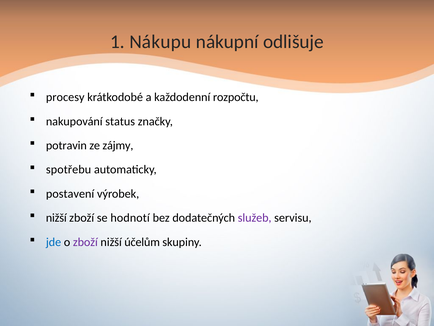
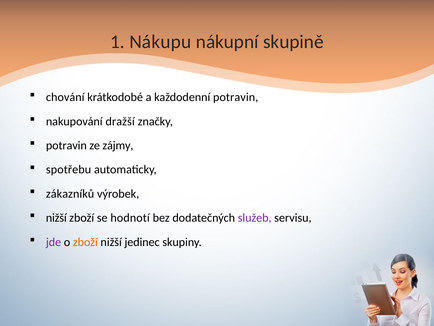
odlišuje: odlišuje -> skupině
procesy: procesy -> chování
každodenní rozpočtu: rozpočtu -> potravin
status: status -> dražší
postavení: postavení -> zákazníků
jde colour: blue -> purple
zboží at (85, 242) colour: purple -> orange
účelům: účelům -> jedinec
